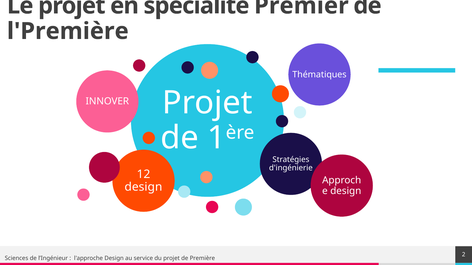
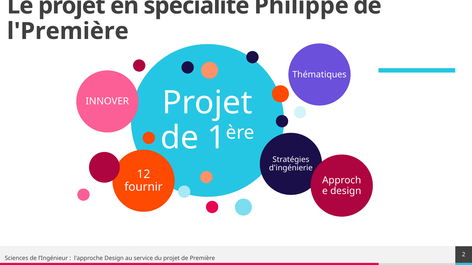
Premier: Premier -> Philippe
design at (143, 187): design -> fournir
